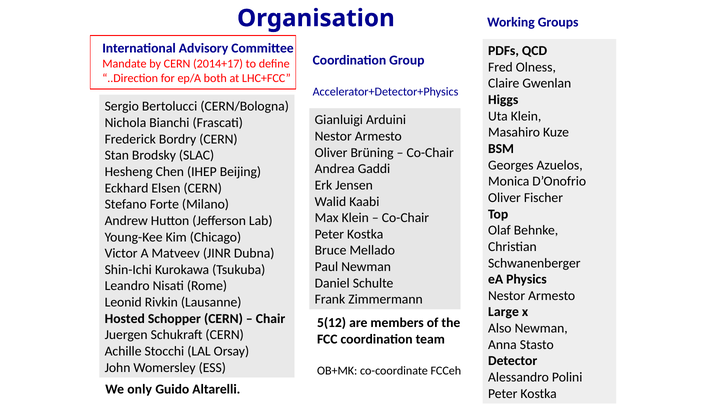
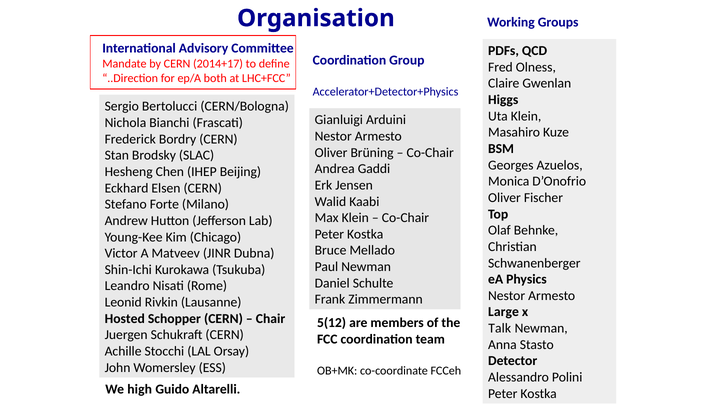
Also: Also -> Talk
only: only -> high
